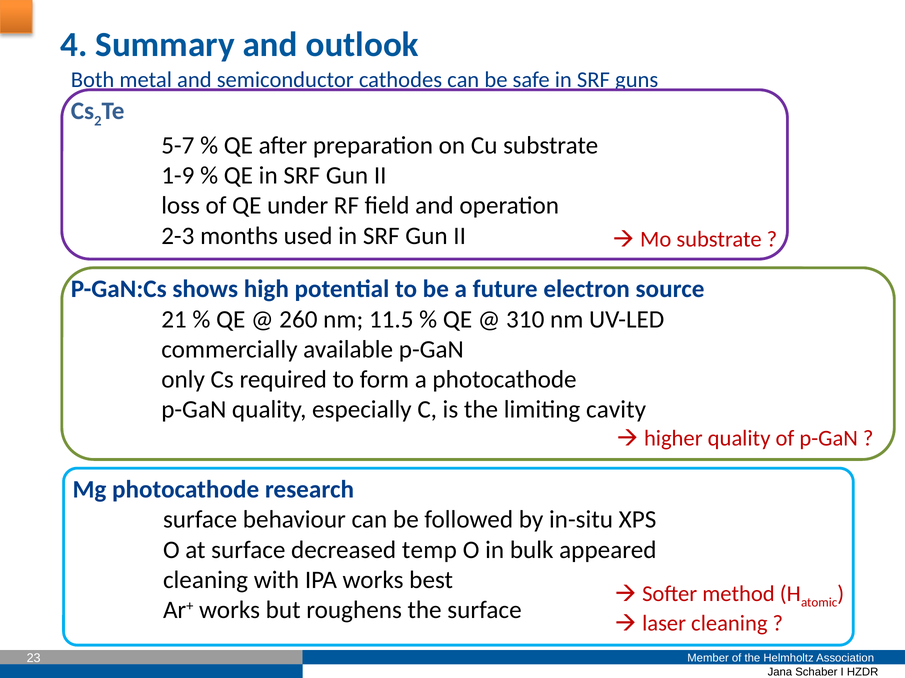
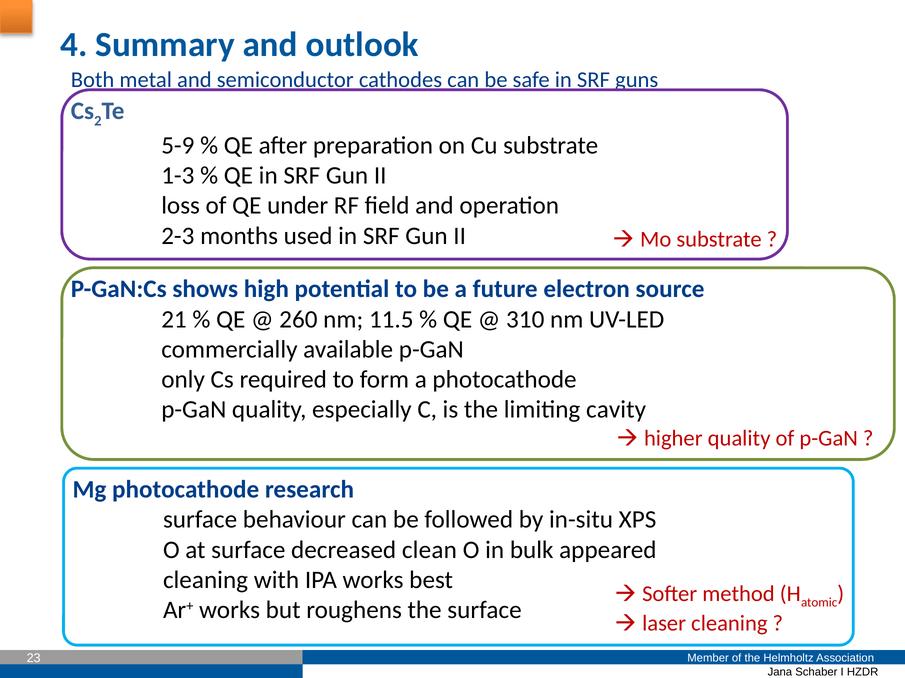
5-7: 5-7 -> 5-9
1-9: 1-9 -> 1-3
temp: temp -> clean
